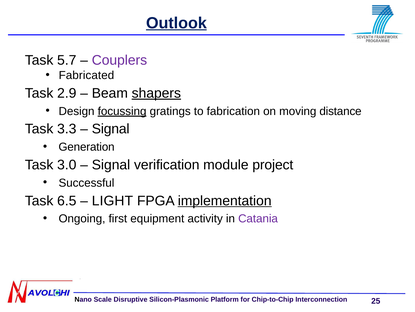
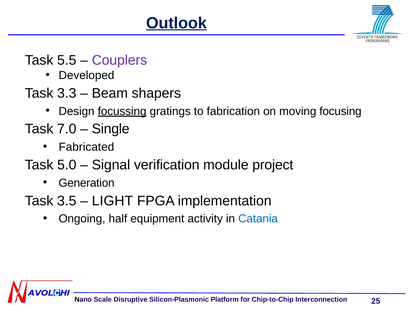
5.7: 5.7 -> 5.5
Fabricated: Fabricated -> Developed
2.9: 2.9 -> 3.3
shapers underline: present -> none
distance: distance -> focusing
3.3: 3.3 -> 7.0
Signal at (111, 129): Signal -> Single
Generation: Generation -> Fabricated
3.0: 3.0 -> 5.0
Successful: Successful -> Generation
6.5: 6.5 -> 3.5
implementation underline: present -> none
first: first -> half
Catania colour: purple -> blue
